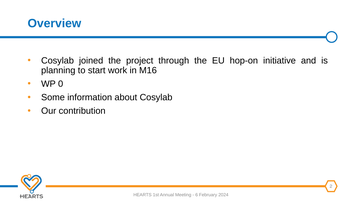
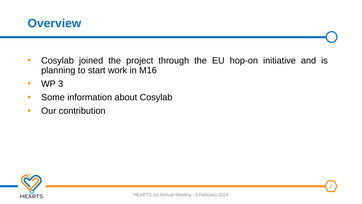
0: 0 -> 3
